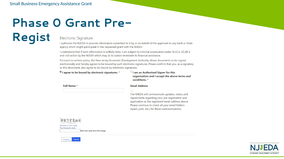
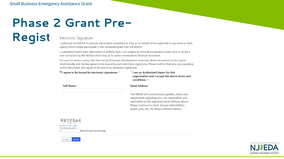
0: 0 -> 2
